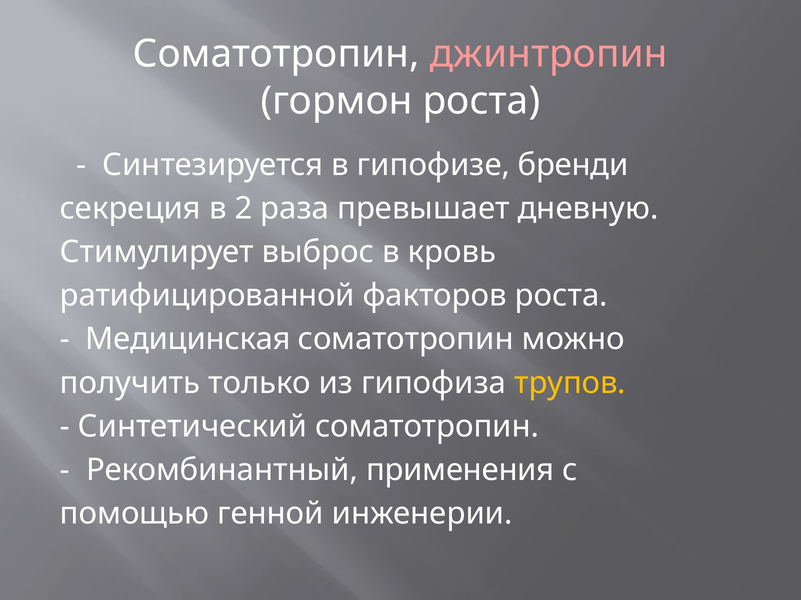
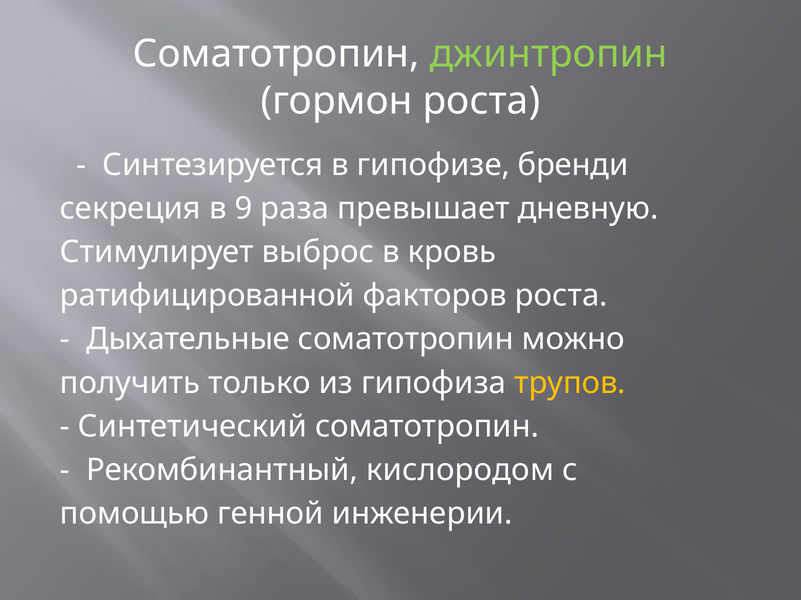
джинтропин colour: pink -> light green
2: 2 -> 9
Медицинская: Медицинская -> Дыхательные
применения: применения -> кислородом
